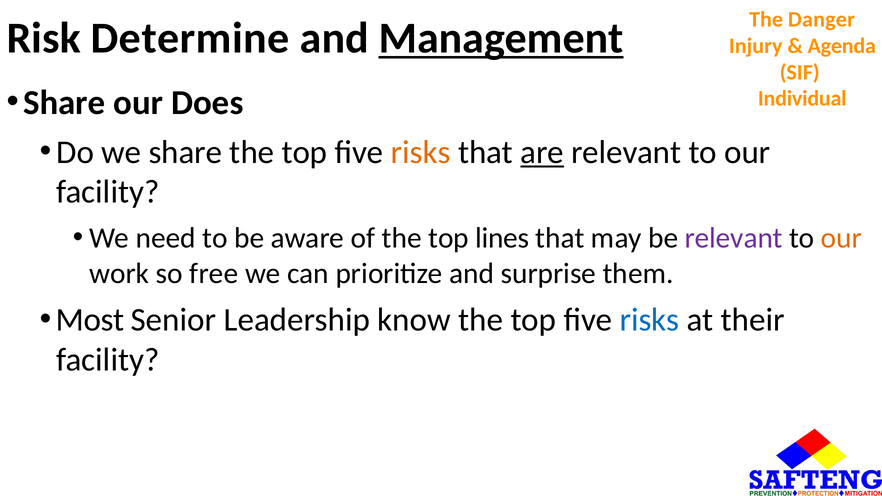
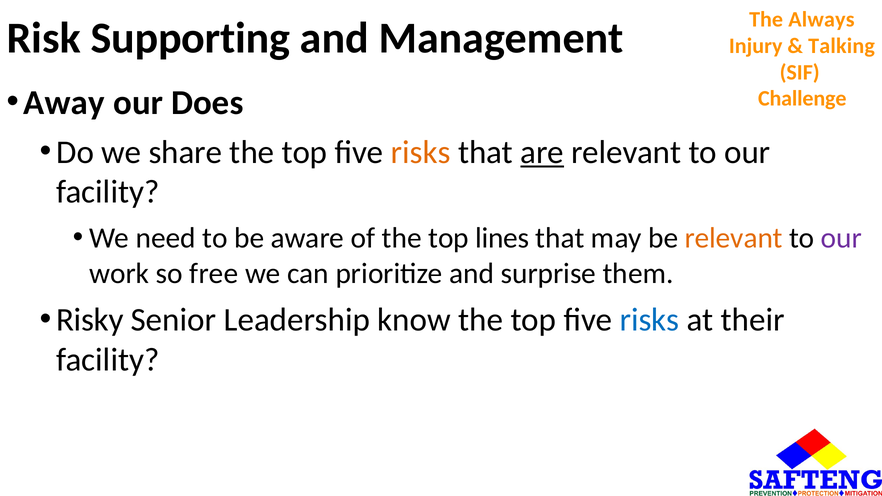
Danger: Danger -> Always
Determine: Determine -> Supporting
Management underline: present -> none
Agenda: Agenda -> Talking
Share at (64, 103): Share -> Away
Individual: Individual -> Challenge
relevant at (734, 238) colour: purple -> orange
our at (842, 238) colour: orange -> purple
Most: Most -> Risky
